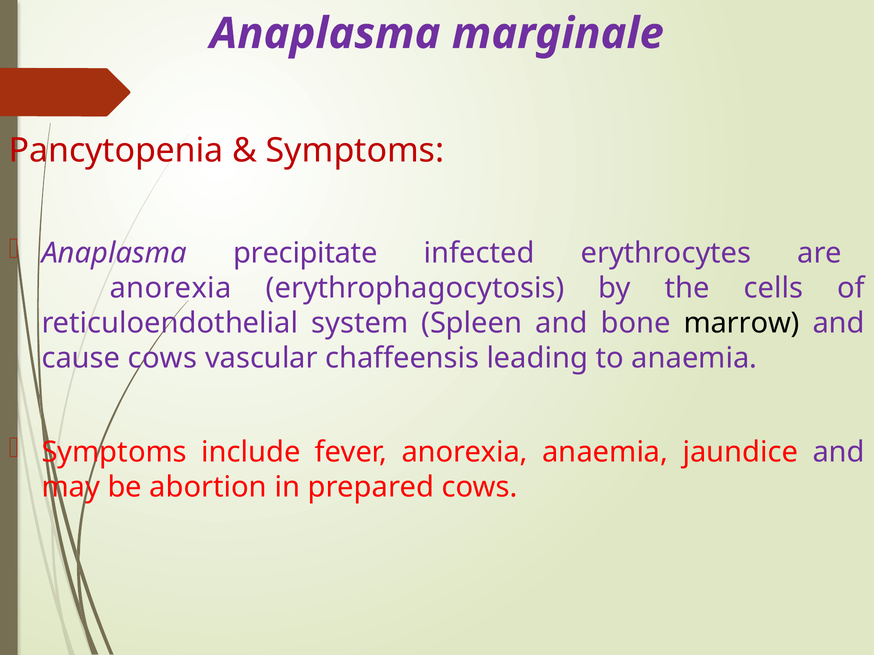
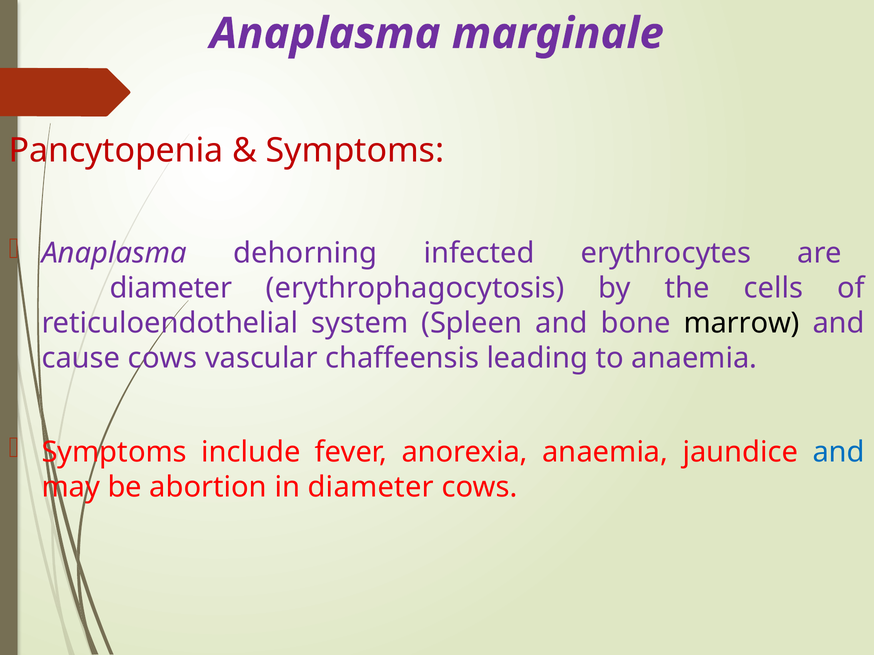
precipitate: precipitate -> dehorning
anorexia at (171, 288): anorexia -> diameter
and at (839, 453) colour: purple -> blue
in prepared: prepared -> diameter
